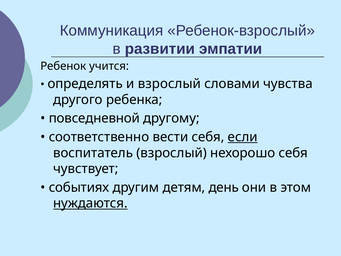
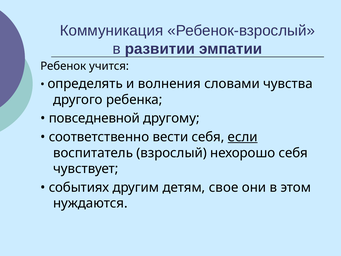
и взрослый: взрослый -> волнения
день: день -> свое
нуждаются underline: present -> none
